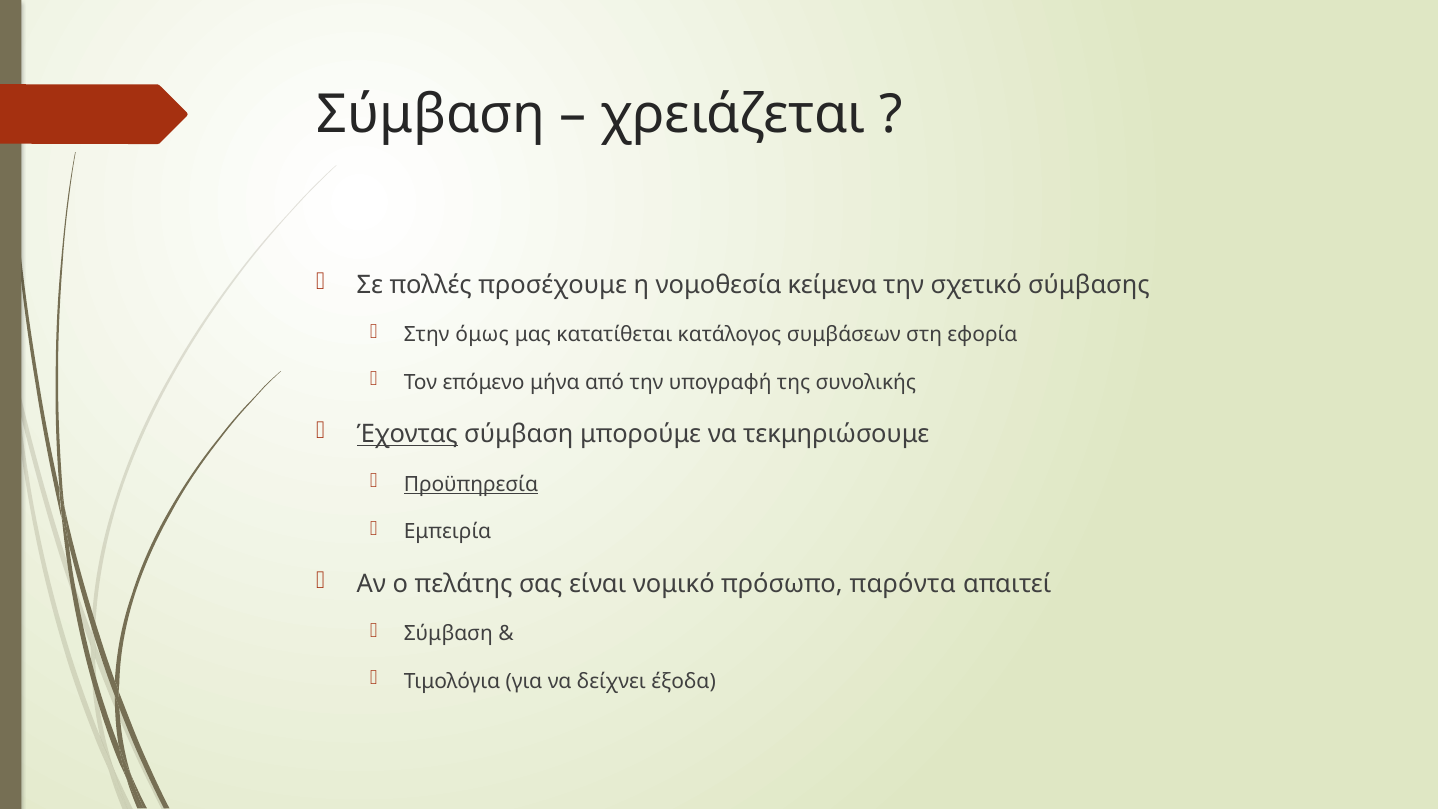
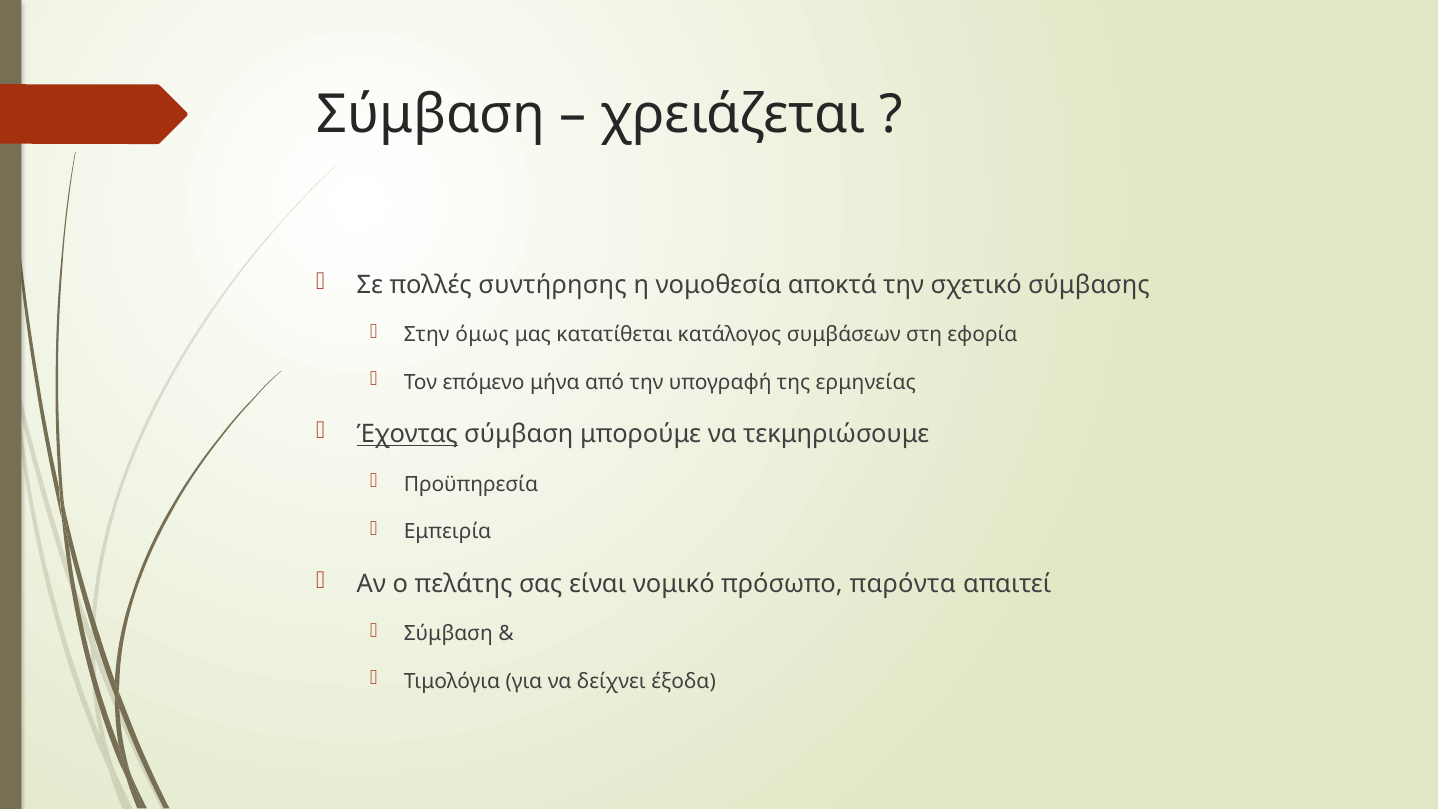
προσέχουμε: προσέχουμε -> συντήρησης
κείμενα: κείμενα -> αποκτά
συνολικής: συνολικής -> ερμηνείας
Προϋπηρεσία underline: present -> none
